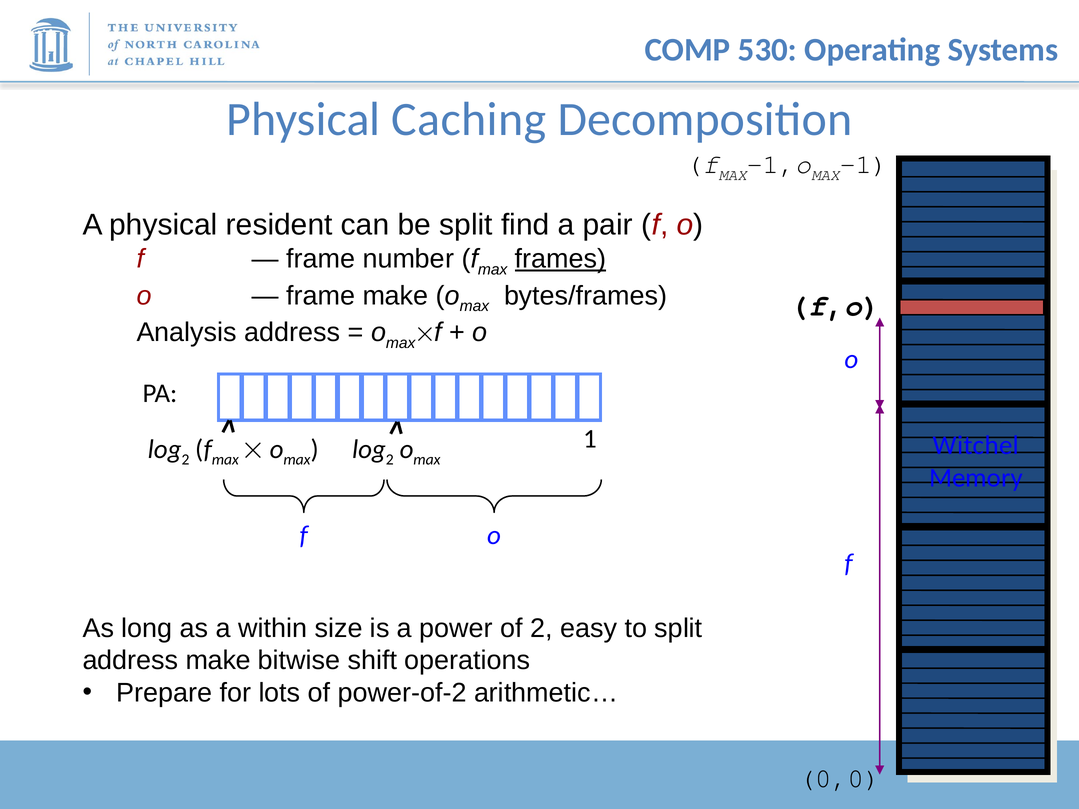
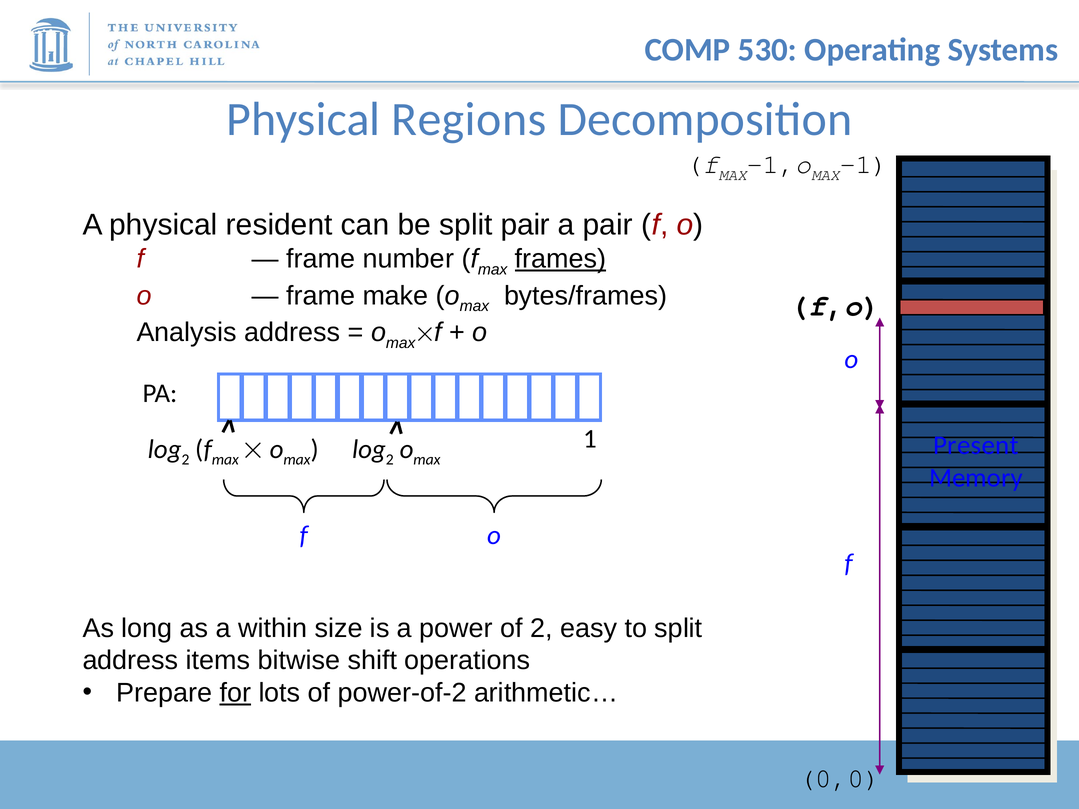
Caching: Caching -> Regions
split find: find -> pair
Witchel: Witchel -> Present
address make: make -> items
for underline: none -> present
